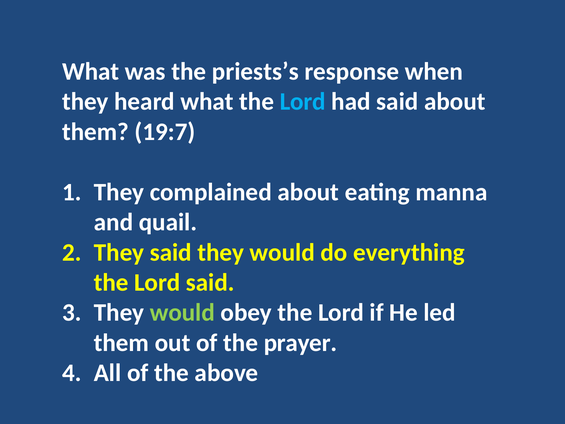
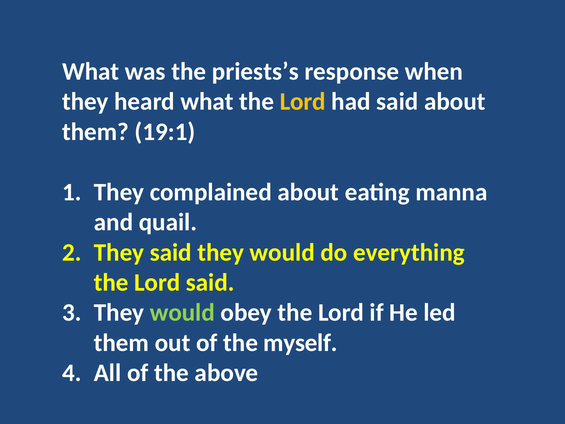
Lord at (303, 102) colour: light blue -> yellow
19:7: 19:7 -> 19:1
prayer: prayer -> myself
